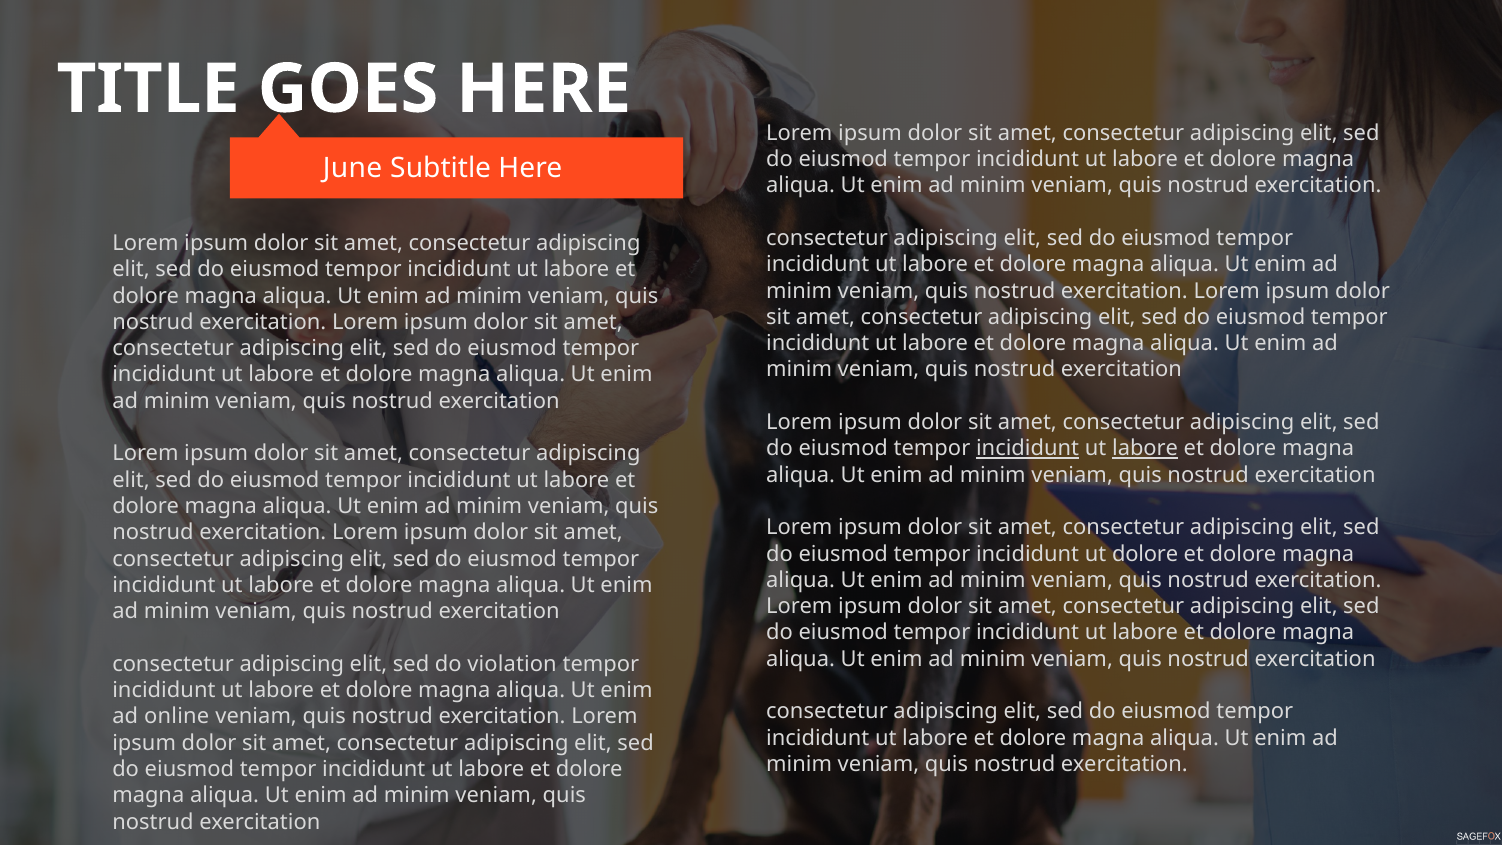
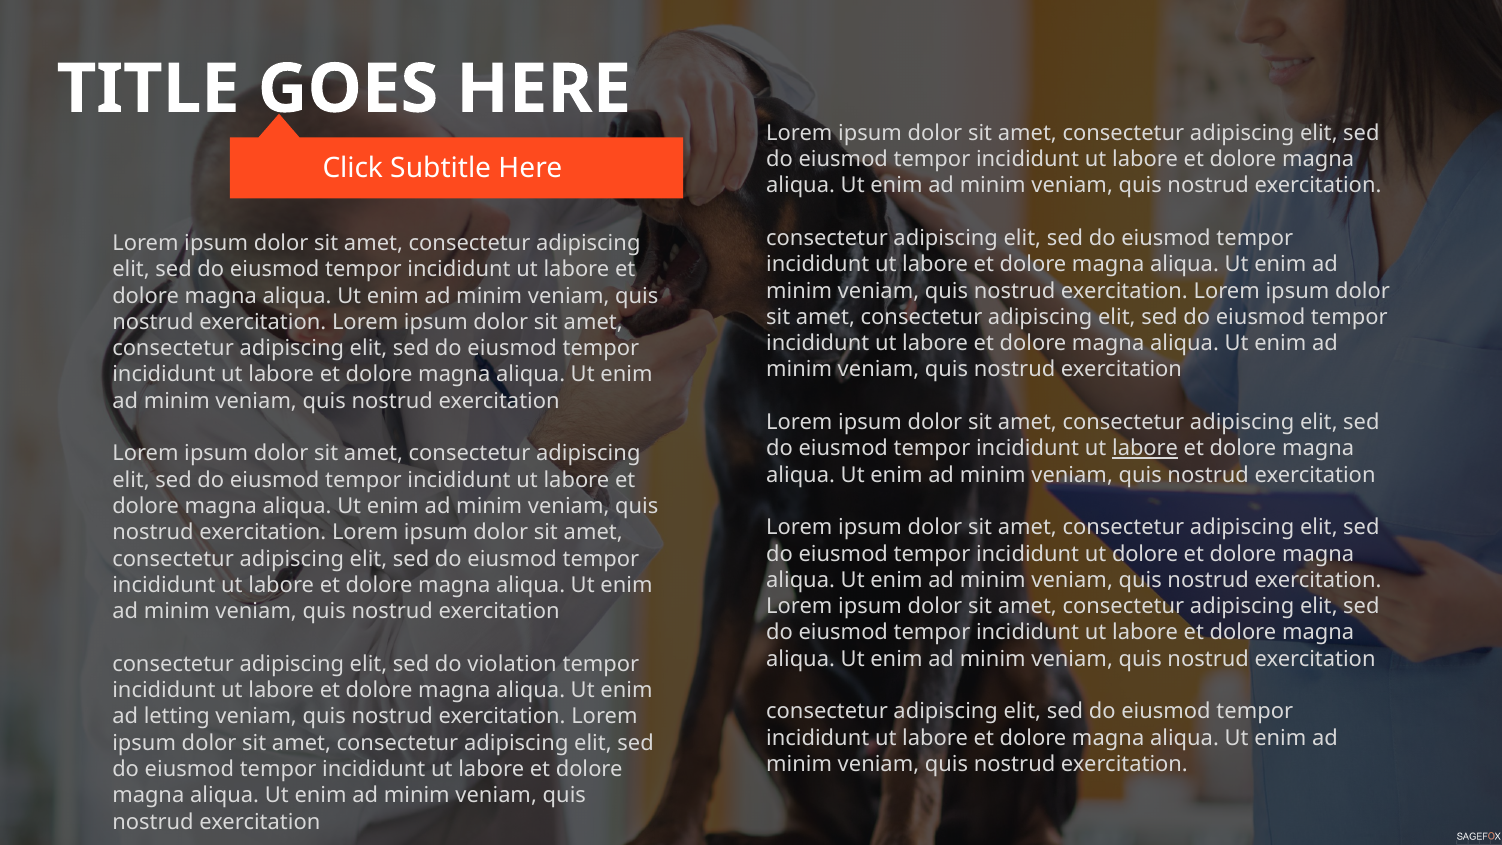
June: June -> Click
incididunt at (1028, 449) underline: present -> none
online: online -> letting
